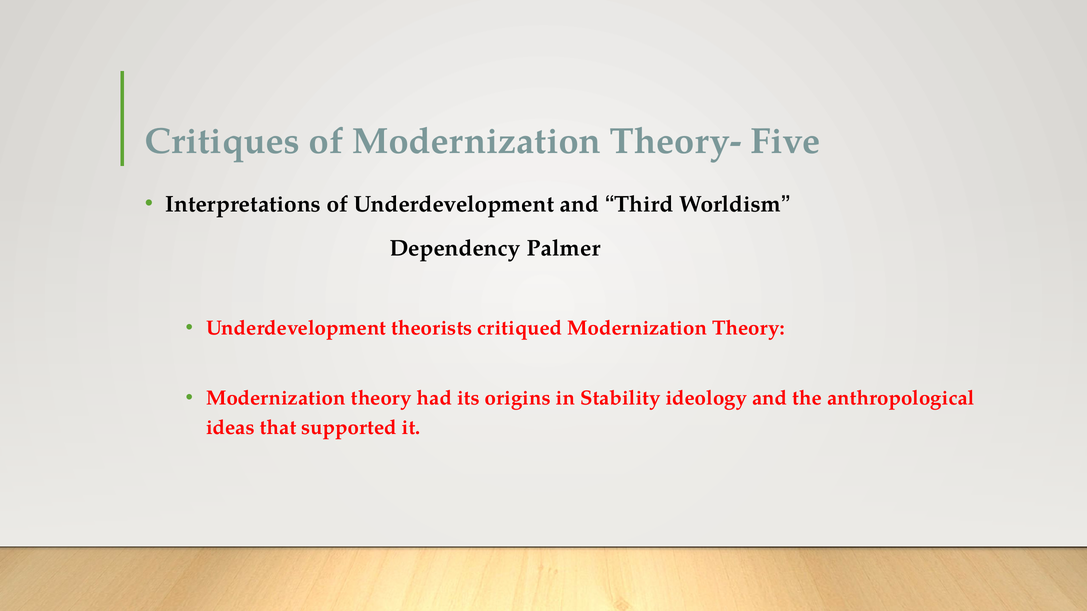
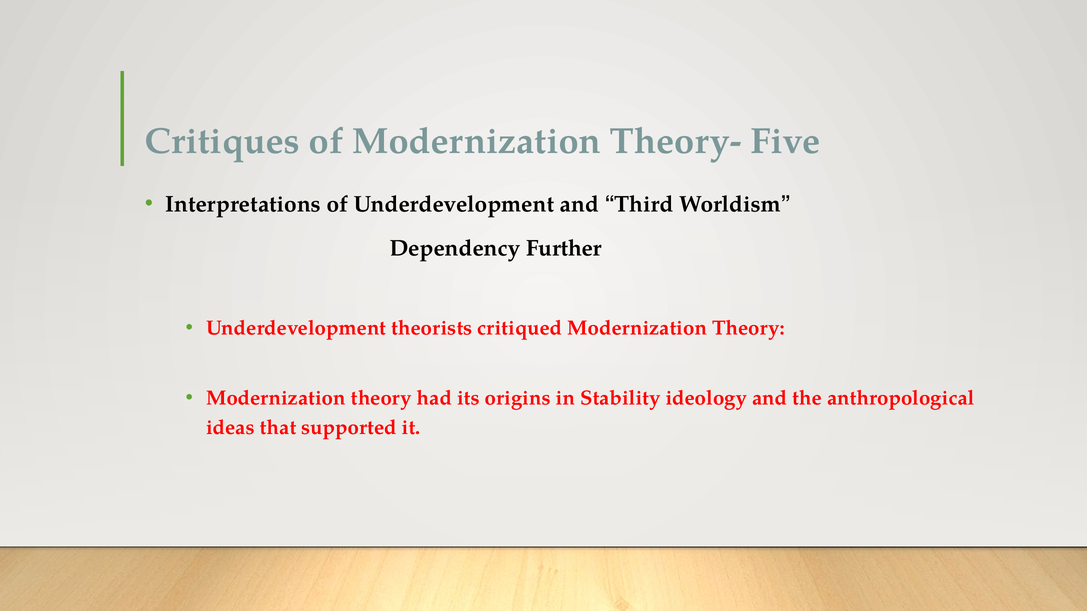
Palmer: Palmer -> Further
